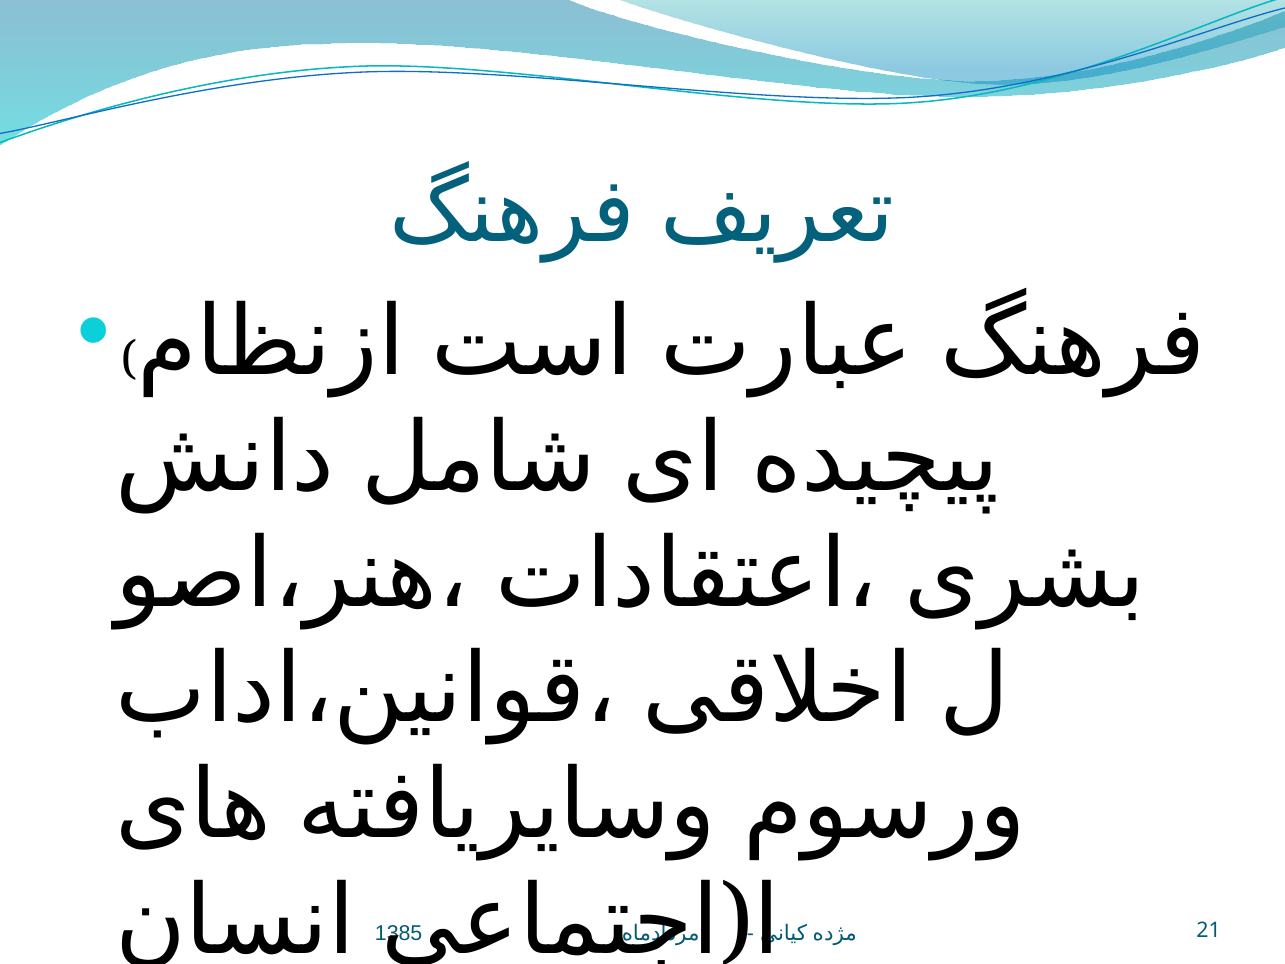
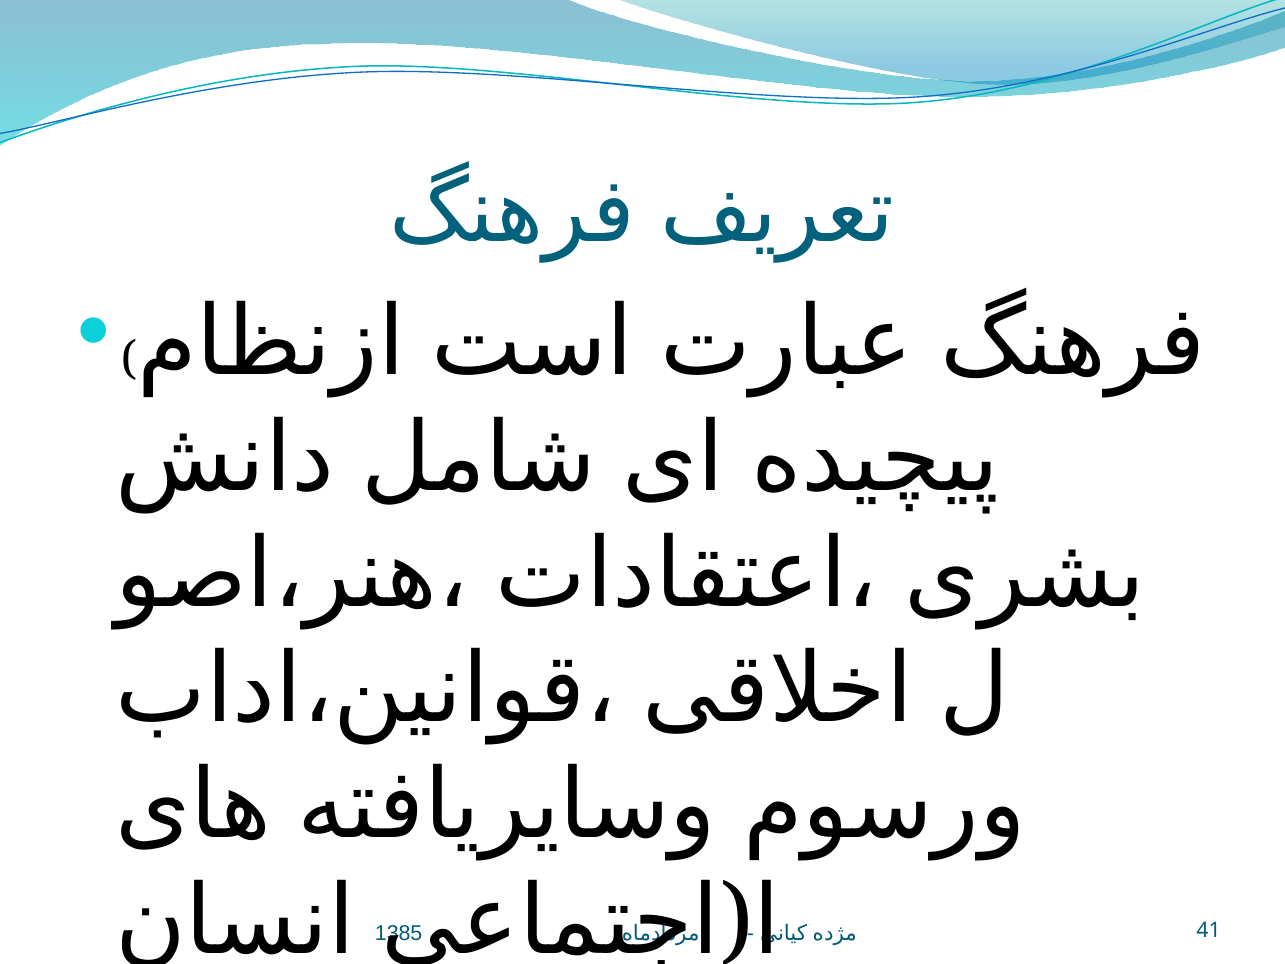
21: 21 -> 41
